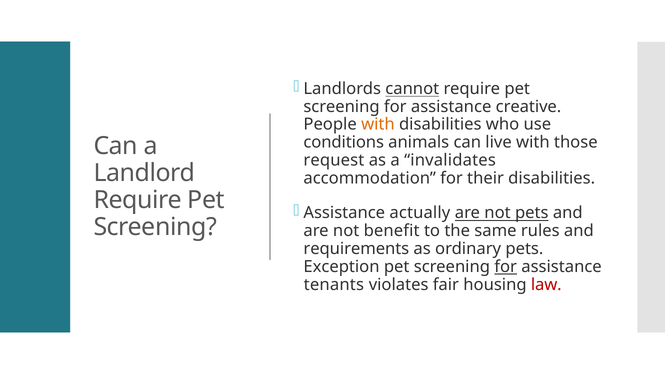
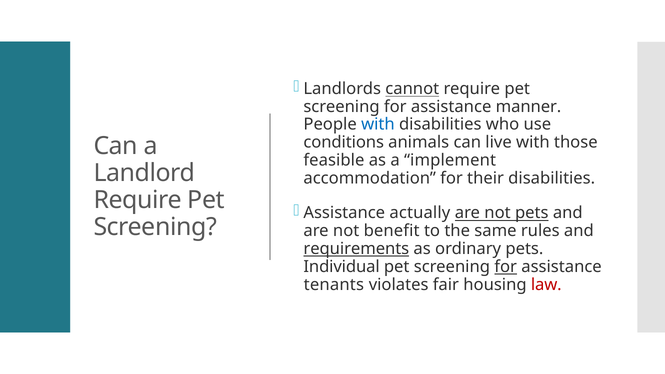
creative: creative -> manner
with at (378, 125) colour: orange -> blue
request: request -> feasible
invalidates: invalidates -> implement
requirements underline: none -> present
Exception: Exception -> Individual
